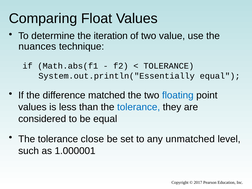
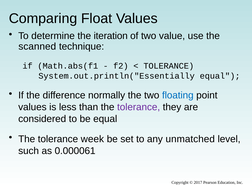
nuances: nuances -> scanned
matched: matched -> normally
tolerance at (139, 107) colour: blue -> purple
close: close -> week
1.000001: 1.000001 -> 0.000061
